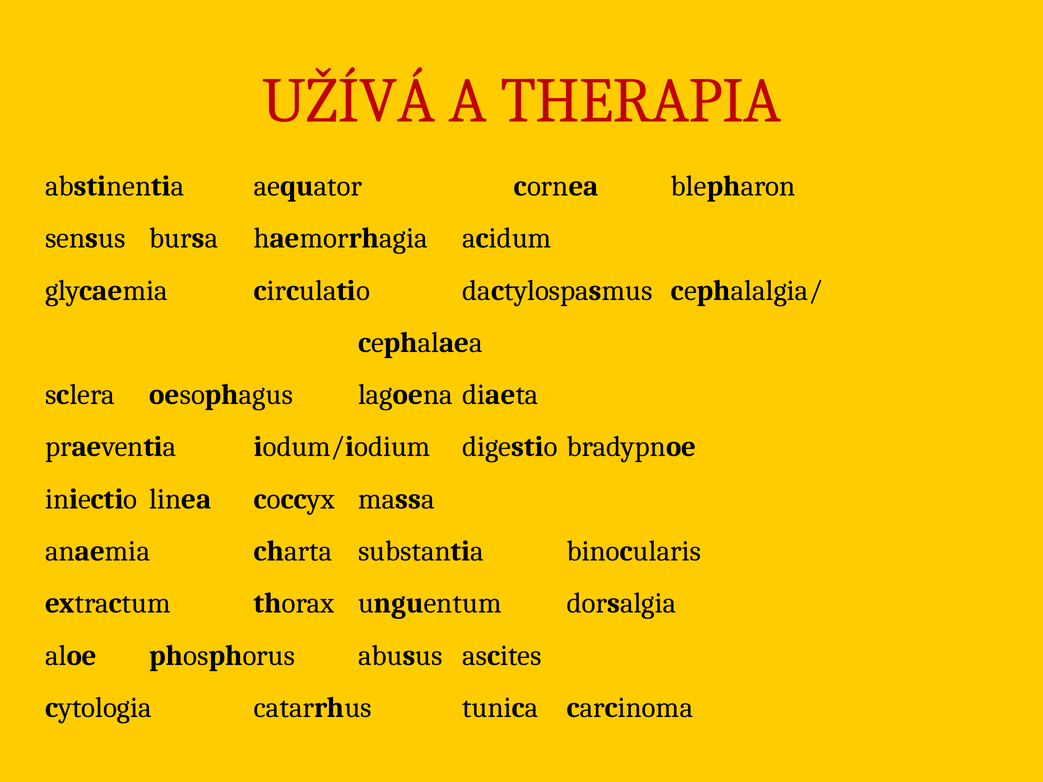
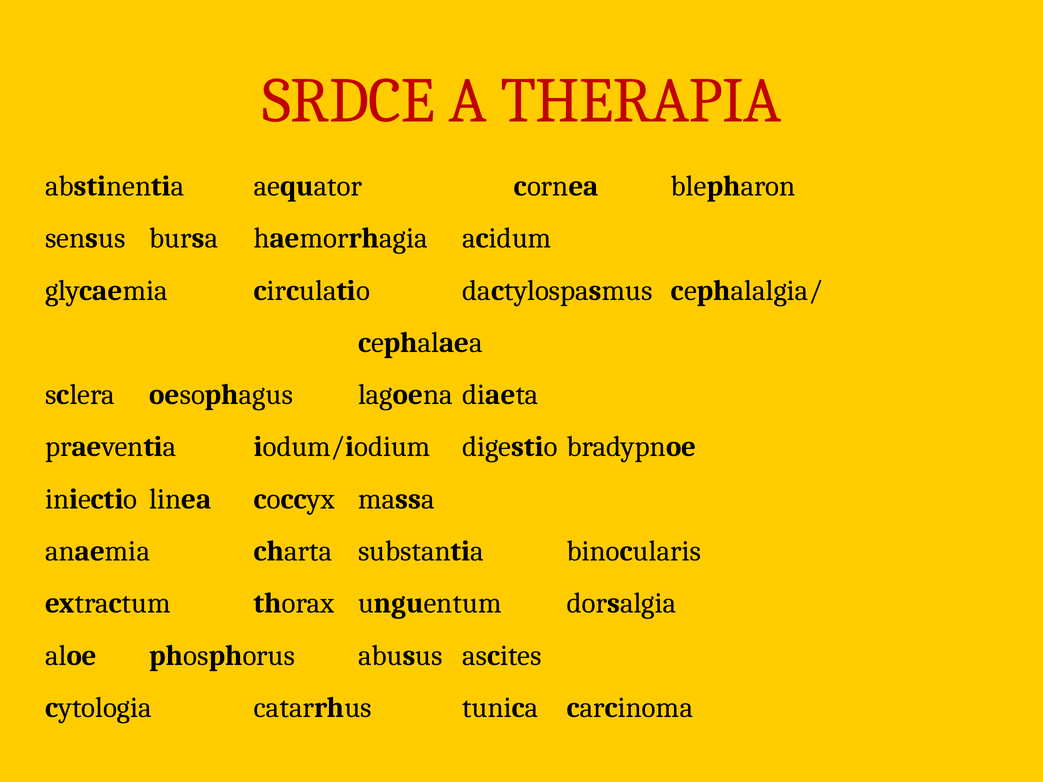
UŽÍVÁ: UŽÍVÁ -> SRDCE
